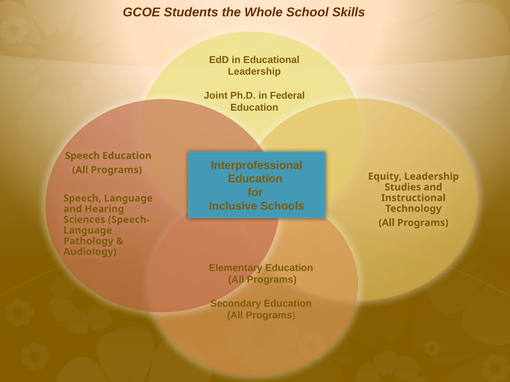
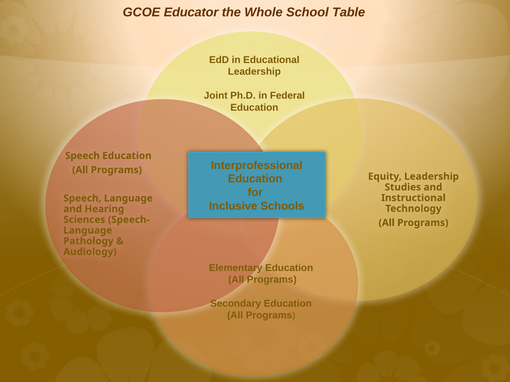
Students: Students -> Educator
Skills: Skills -> Table
